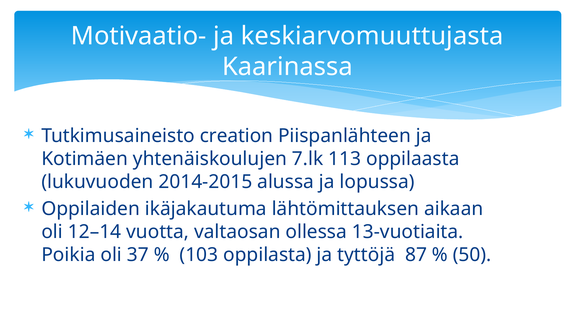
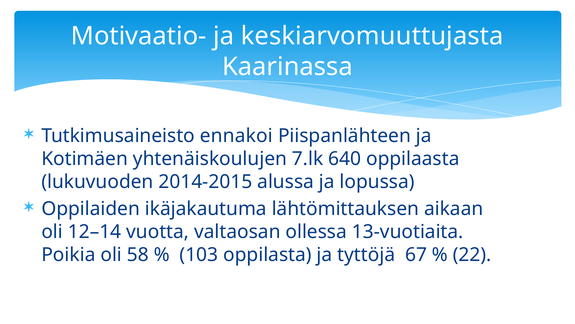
creation: creation -> ennakoi
113: 113 -> 640
37: 37 -> 58
87: 87 -> 67
50: 50 -> 22
